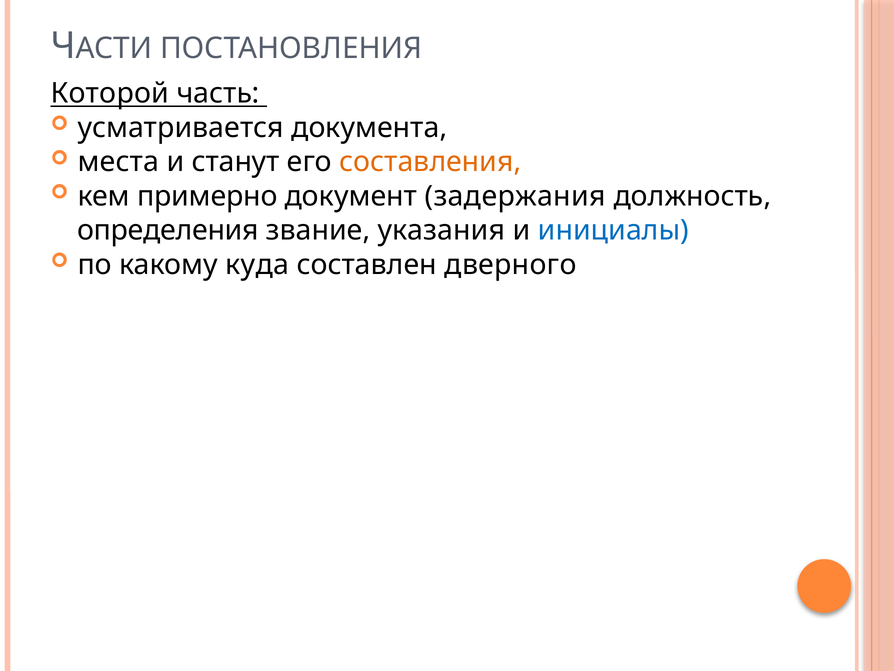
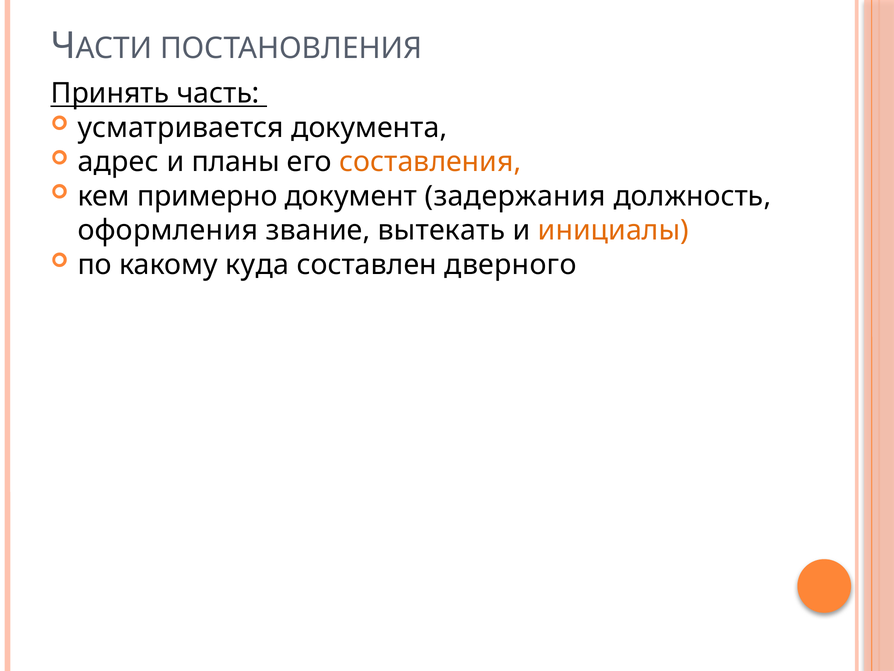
Которой: Которой -> Принять
места: места -> адрес
станут: станут -> планы
определения: определения -> оформления
указания: указания -> вытекать
инициалы colour: blue -> orange
